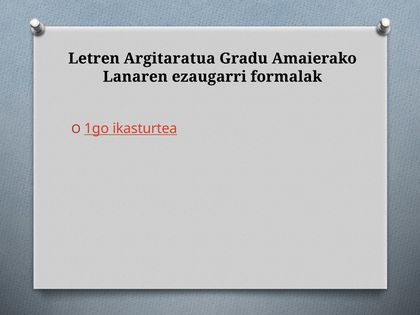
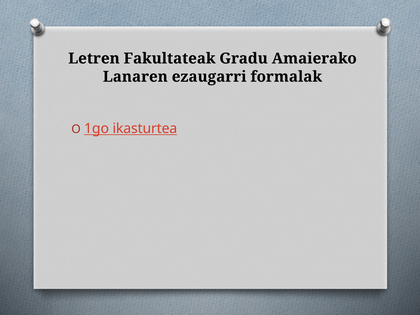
Argitaratua: Argitaratua -> Fakultateak
